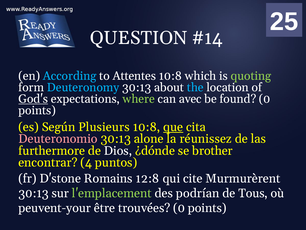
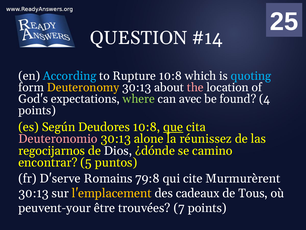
Attentes: Attentes -> Rupture
quoting colour: light green -> light blue
Deuteronomy colour: light blue -> yellow
the colour: light blue -> pink
God's underline: present -> none
found 0: 0 -> 4
Plusieurs: Plusieurs -> Deudores
furthermore: furthermore -> regocijarnos
brother: brother -> camino
4: 4 -> 5
D'stone: D'stone -> D'serve
12:8: 12:8 -> 79:8
l'emplacement colour: light green -> yellow
podrían: podrían -> cadeaux
trouvées 0: 0 -> 7
